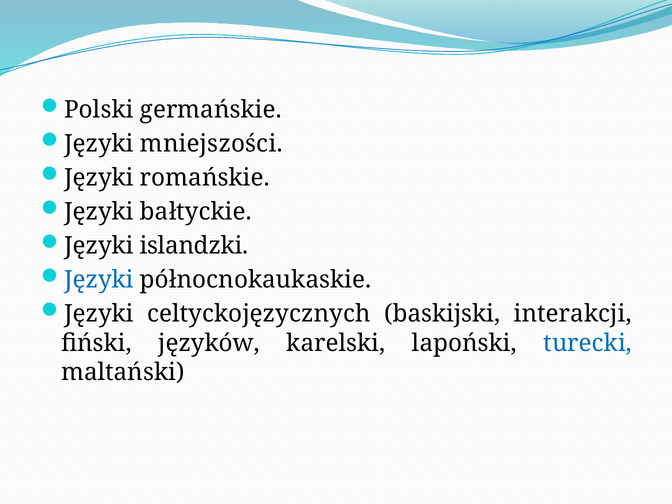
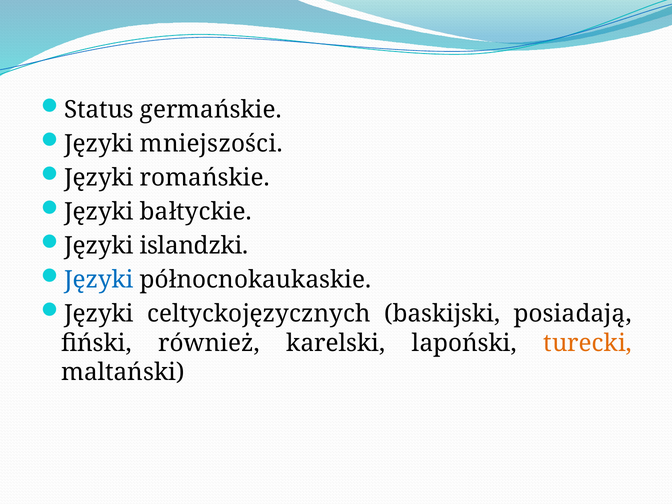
Polski: Polski -> Status
interakcji: interakcji -> posiadają
języków: języków -> również
turecki colour: blue -> orange
